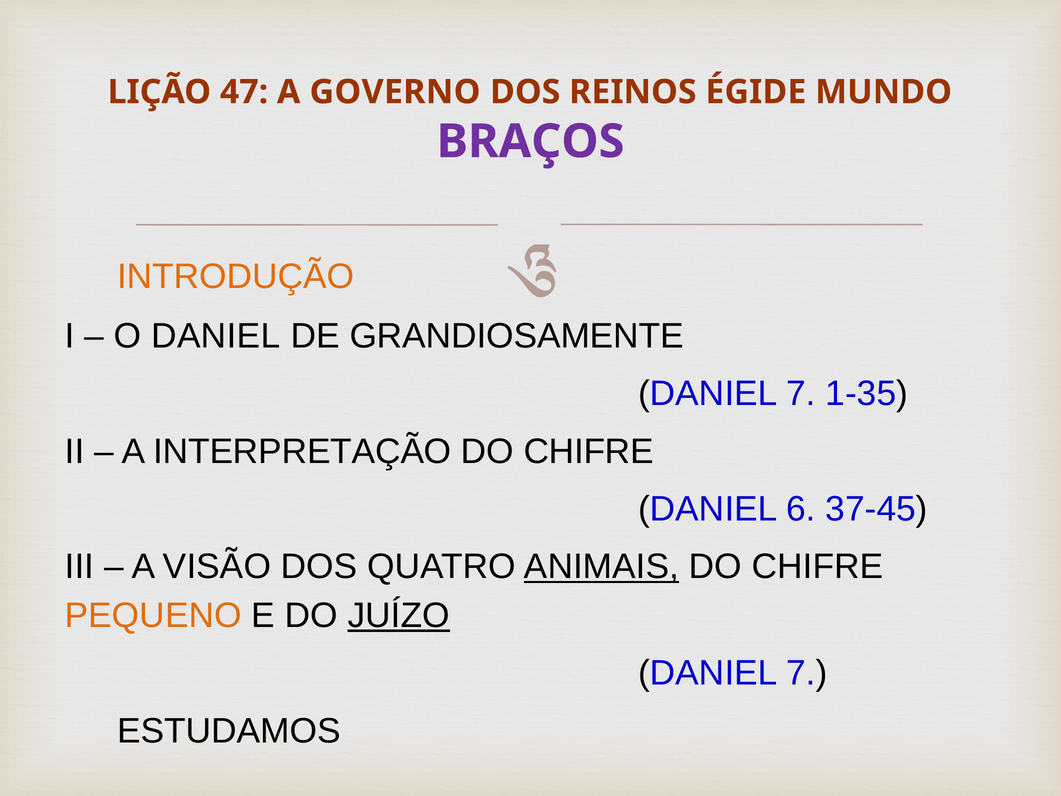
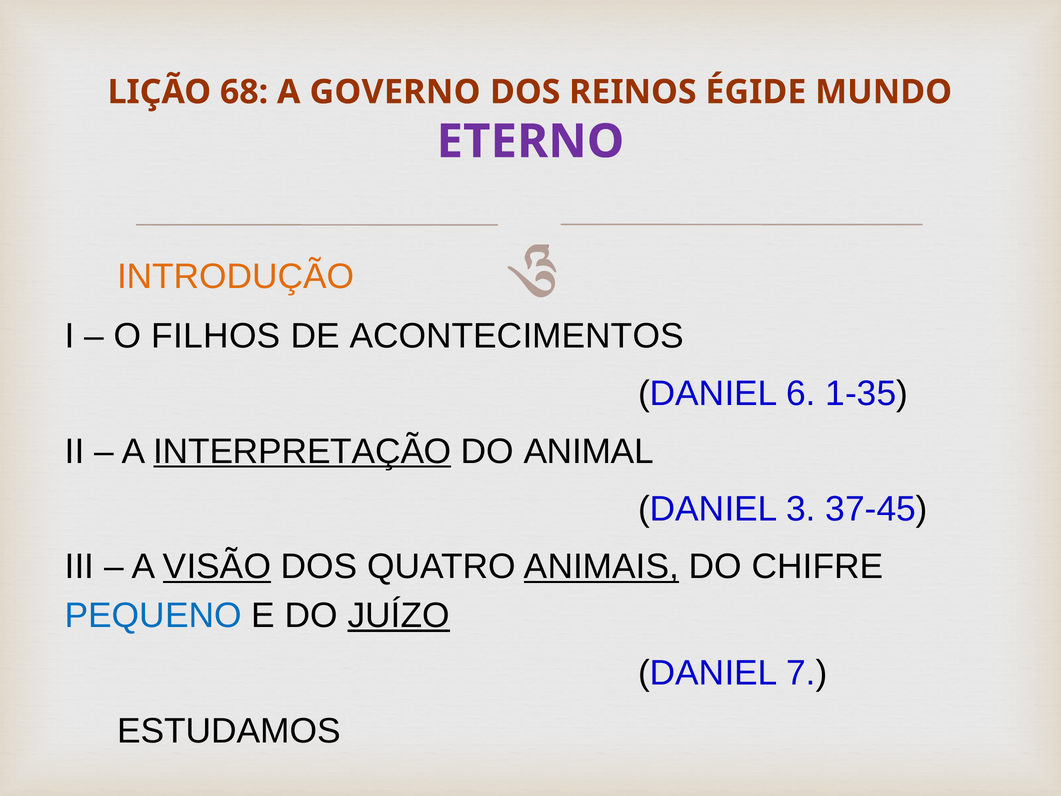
47: 47 -> 68
BRAÇOS: BRAÇOS -> ETERNO
O DANIEL: DANIEL -> FILHOS
GRANDIOSAMENTE: GRANDIOSAMENTE -> ACONTECIMENTOS
7 at (801, 394): 7 -> 6
INTERPRETAÇÃO underline: none -> present
CHIFRE at (589, 451): CHIFRE -> ANIMAL
6: 6 -> 3
VISÃO underline: none -> present
PEQUENO colour: orange -> blue
